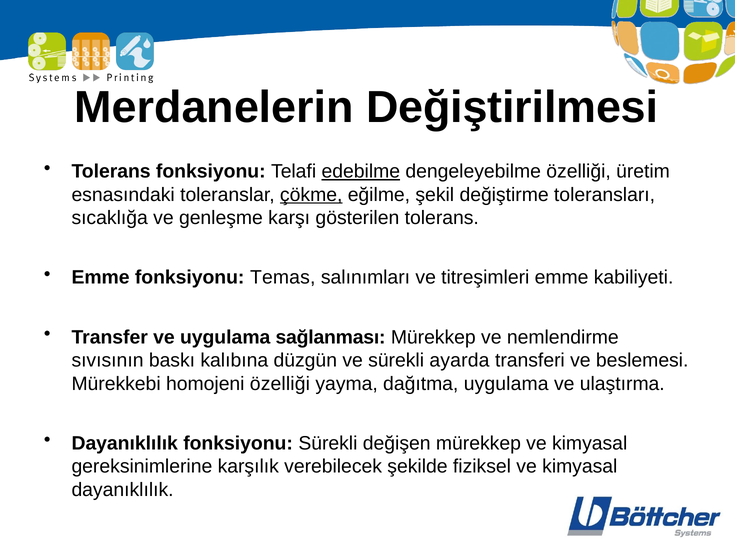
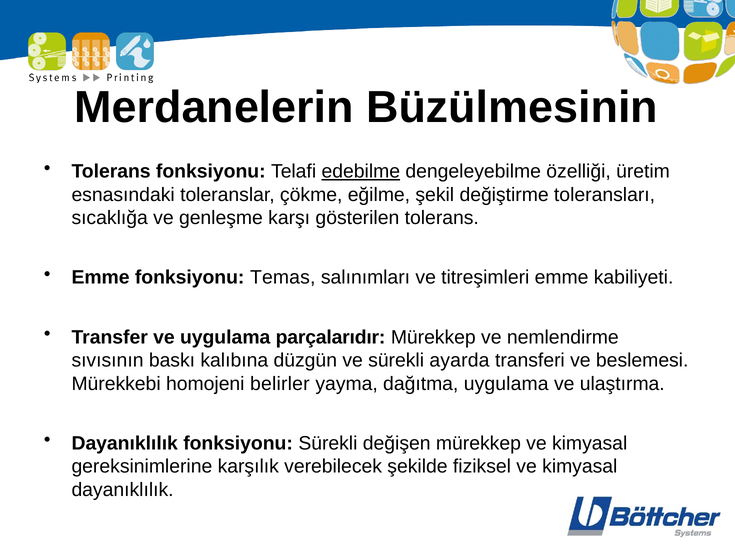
Değiştirilmesi: Değiştirilmesi -> Büzülmesinin
çökme underline: present -> none
sağlanması: sağlanması -> parçalarıdır
homojeni özelliği: özelliği -> belirler
